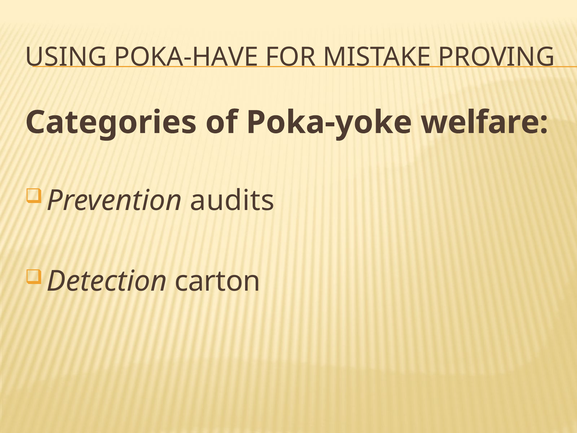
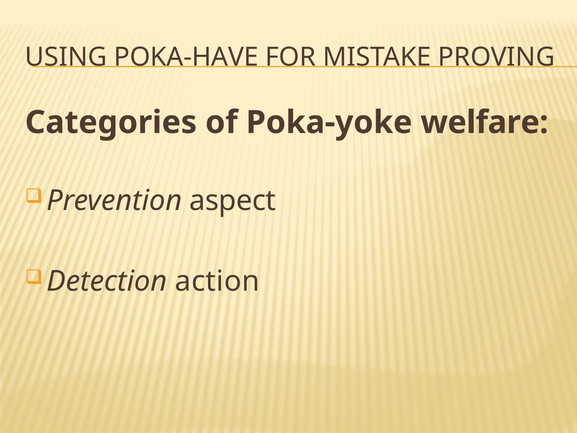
audits: audits -> aspect
carton: carton -> action
